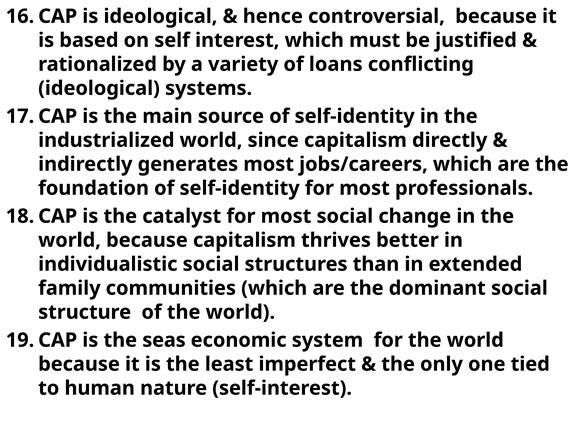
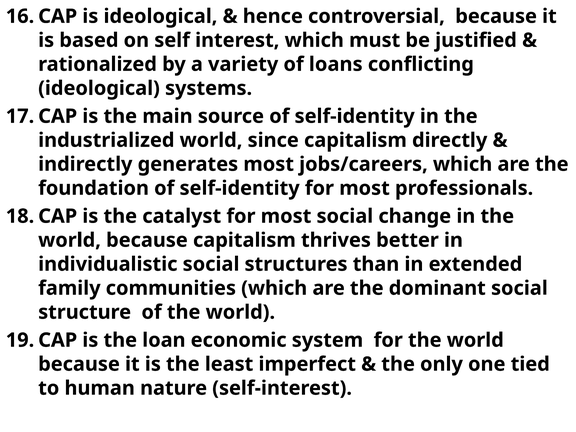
seas: seas -> loan
